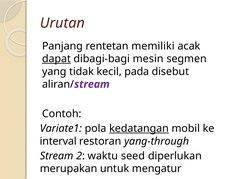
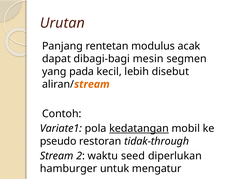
memiliki: memiliki -> modulus
dapat underline: present -> none
tidak: tidak -> pada
pada: pada -> lebih
stream at (92, 84) colour: purple -> orange
interval: interval -> pseudo
yang-through: yang-through -> tidak-through
merupakan: merupakan -> hamburger
